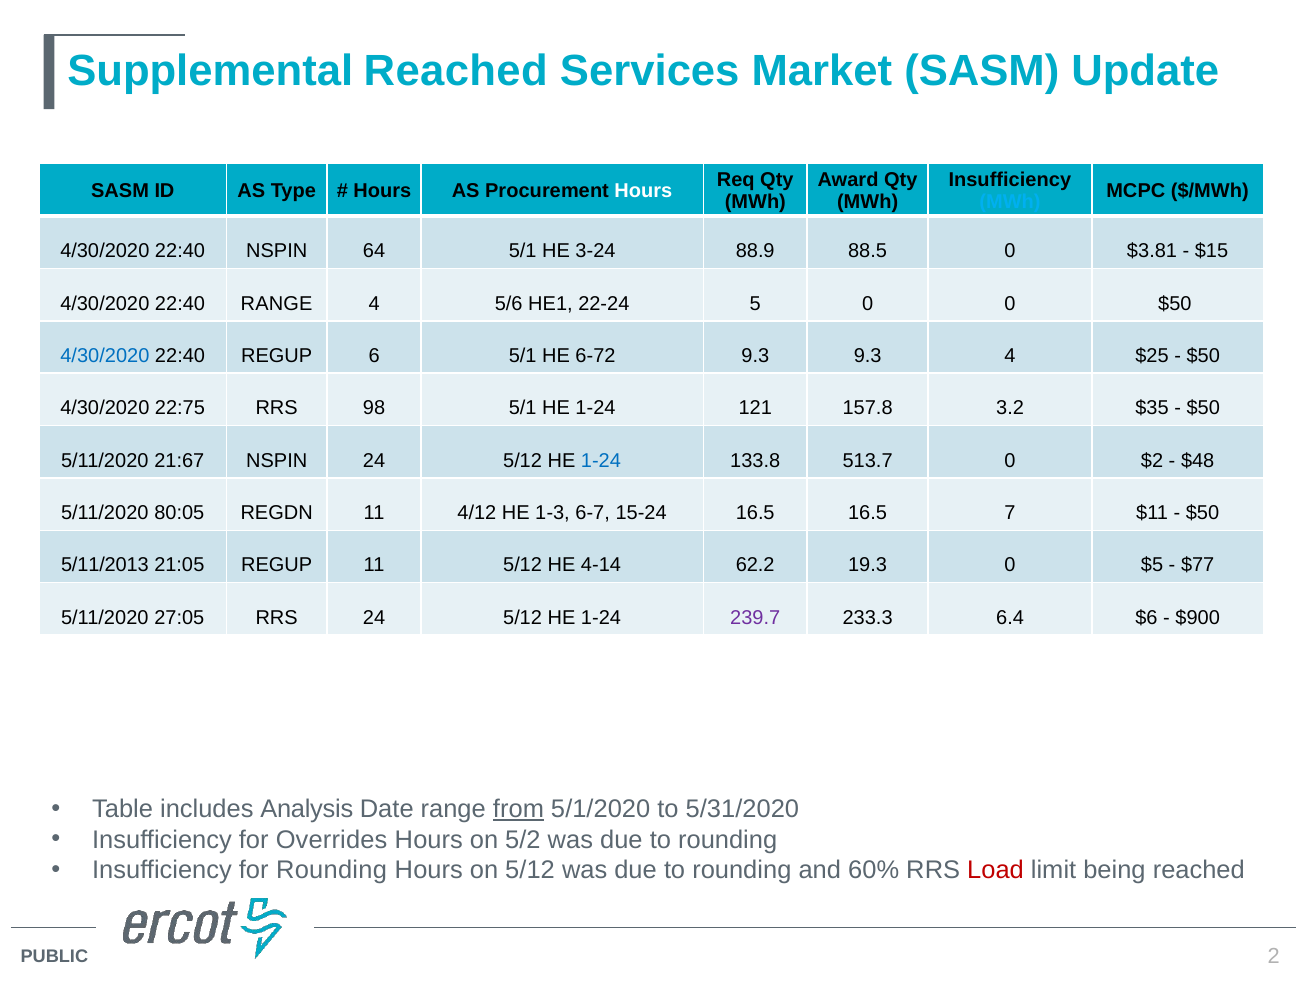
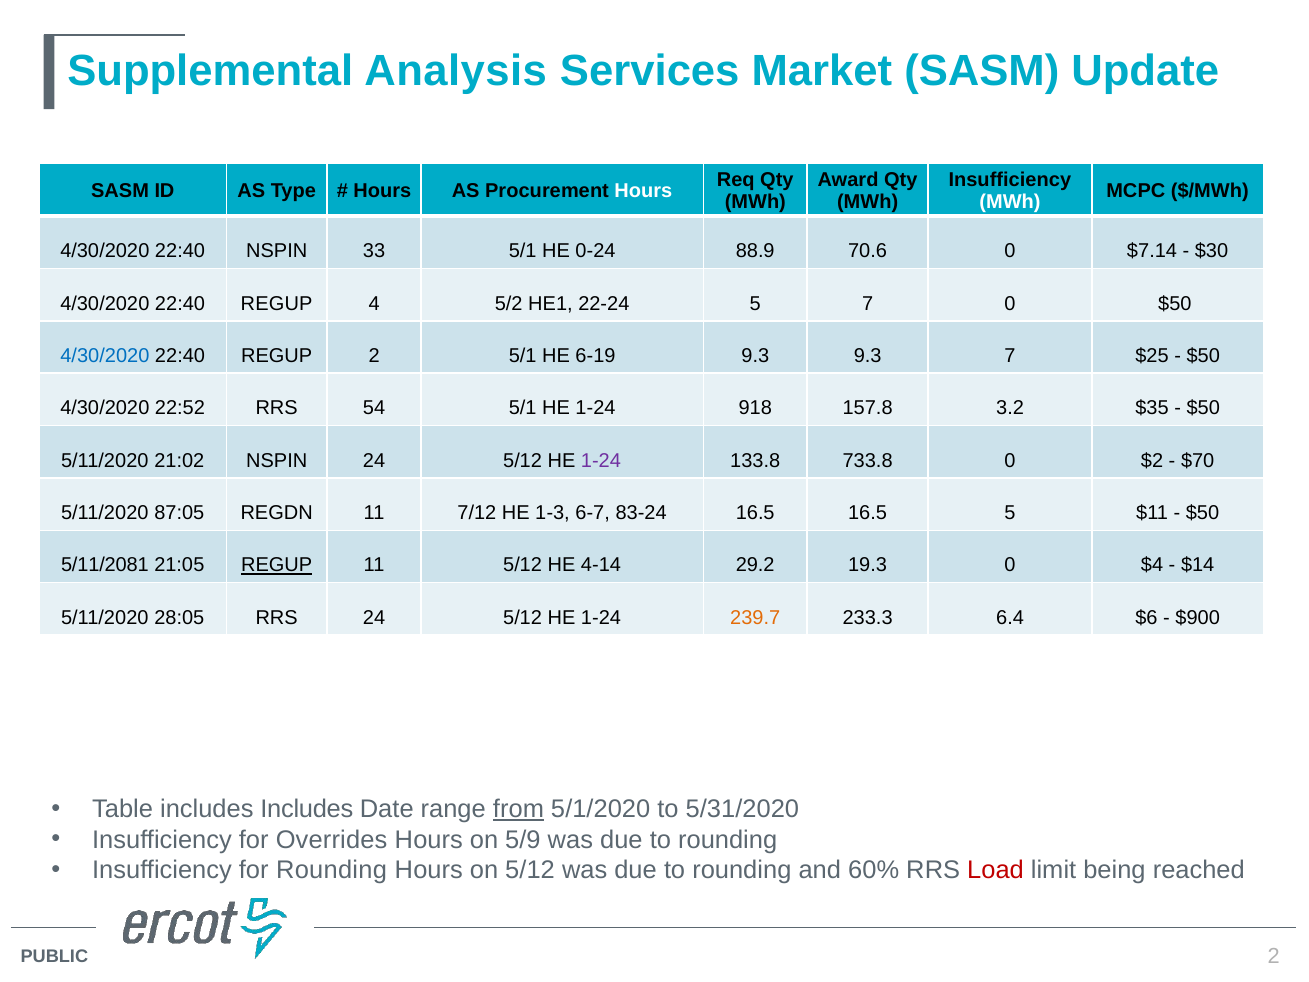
Supplemental Reached: Reached -> Analysis
MWh at (1010, 202) colour: light blue -> white
64: 64 -> 33
3-24: 3-24 -> 0-24
88.5: 88.5 -> 70.6
$3.81: $3.81 -> $7.14
$15: $15 -> $30
RANGE at (277, 303): RANGE -> REGUP
5/6: 5/6 -> 5/2
5 0: 0 -> 7
REGUP 6: 6 -> 2
6-72: 6-72 -> 6-19
9.3 4: 4 -> 7
22:75: 22:75 -> 22:52
98: 98 -> 54
121: 121 -> 918
21:67: 21:67 -> 21:02
1-24 at (601, 460) colour: blue -> purple
513.7: 513.7 -> 733.8
$48: $48 -> $70
80:05: 80:05 -> 87:05
4/12: 4/12 -> 7/12
15-24: 15-24 -> 83-24
16.5 7: 7 -> 5
5/11/2013: 5/11/2013 -> 5/11/2081
REGUP at (277, 565) underline: none -> present
62.2: 62.2 -> 29.2
$5: $5 -> $4
$77: $77 -> $14
27:05: 27:05 -> 28:05
239.7 colour: purple -> orange
includes Analysis: Analysis -> Includes
5/2: 5/2 -> 5/9
